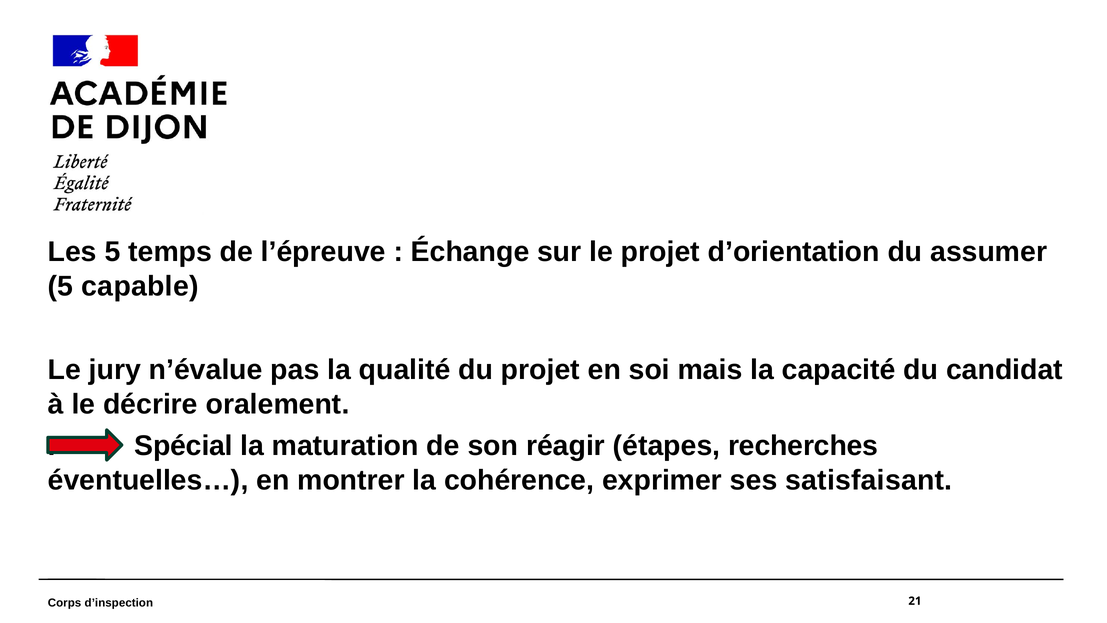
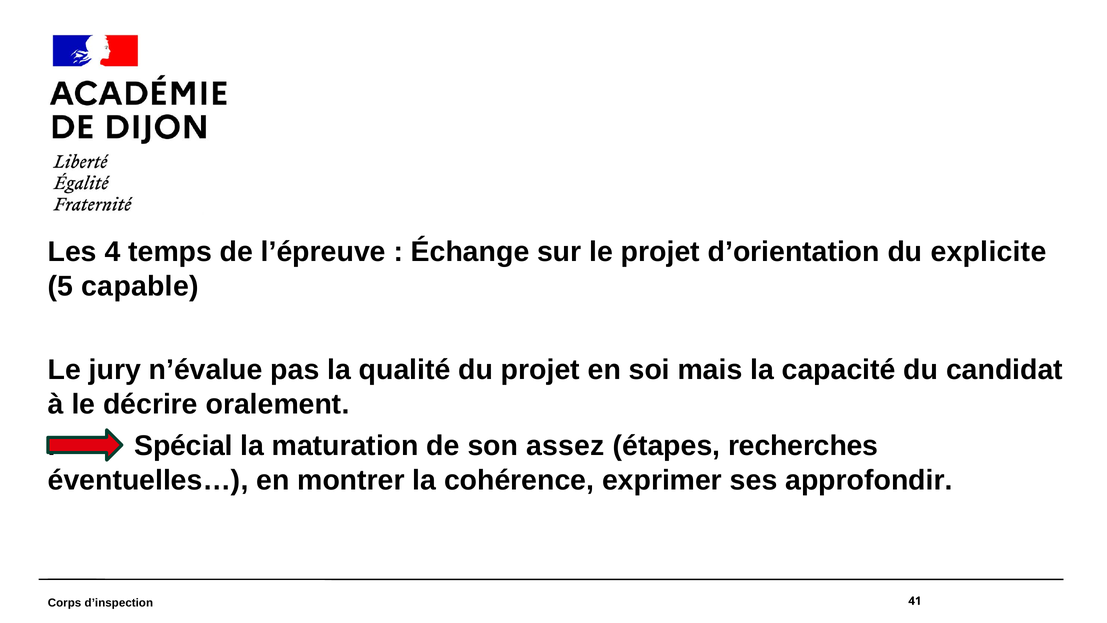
Les 5: 5 -> 4
assumer: assumer -> explicite
réagir: réagir -> assez
satisfaisant: satisfaisant -> approfondir
21: 21 -> 41
